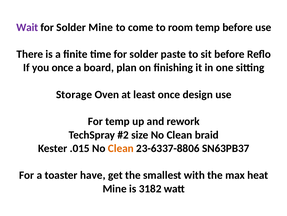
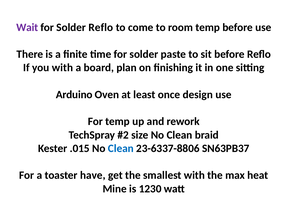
Solder Mine: Mine -> Reflo
you once: once -> with
Storage: Storage -> Arduino
Clean at (121, 148) colour: orange -> blue
3182: 3182 -> 1230
